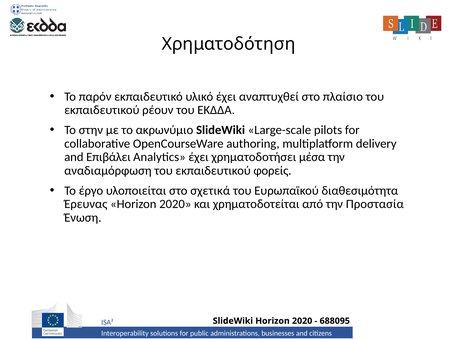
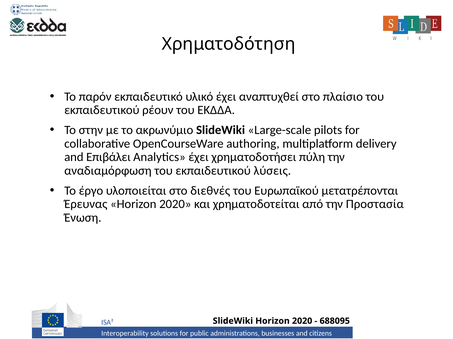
μέσα: μέσα -> πύλη
φορείς: φορείς -> λύσεις
σχετικά: σχετικά -> διεθνές
διαθεσιμότητα: διαθεσιμότητα -> μετατρέπονται
